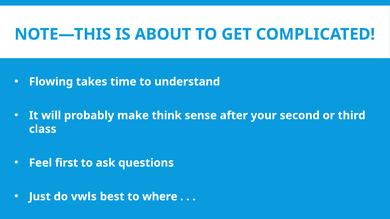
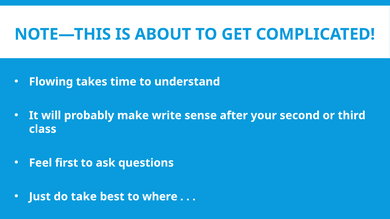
think: think -> write
vwls: vwls -> take
